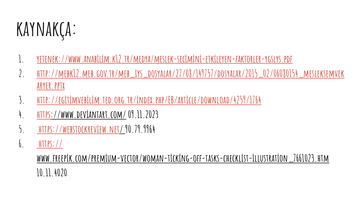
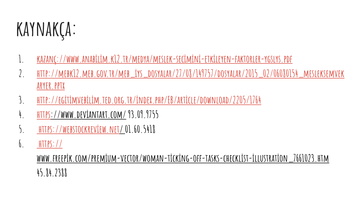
yetenek://www.anabilim.k12.tr/medya/meslek-secimini-etkileyen-faktorler-ygslys.pdf: yetenek://www.anabilim.k12.tr/medya/meslek-secimini-etkileyen-faktorler-ygslys.pdf -> kazanç://www.anabilim.k12.tr/medya/meslek-secimini-etkileyen-faktorler-ygslys.pdf
http://egitimvebilim.ted.org.tr/index.php/EB/article/download/4259/1764: http://egitimvebilim.ted.org.tr/index.php/EB/article/download/4259/1764 -> http://egitimvebilim.ted.org.tr/index.php/EB/article/download/2205/1764
09.11.2023: 09.11.2023 -> 93.09.9755
90.79.9964: 90.79.9964 -> 01.60.5418
10.11.4020: 10.11.4020 -> 45.84.2388
